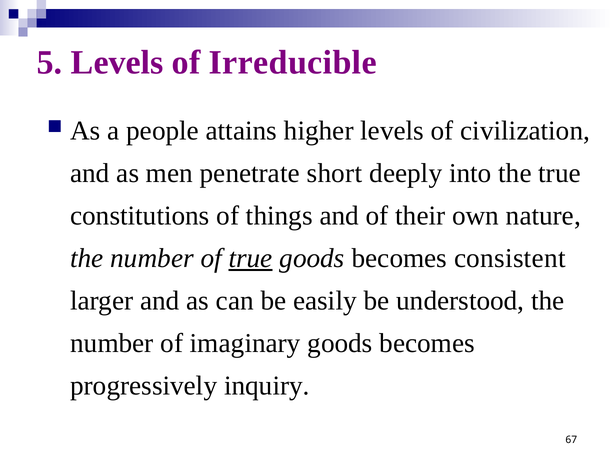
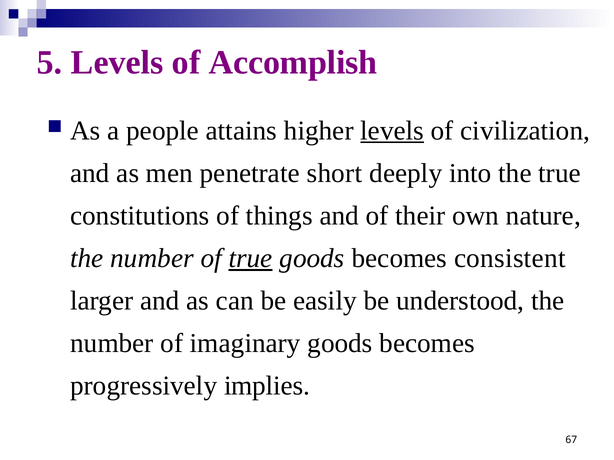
Irreducible: Irreducible -> Accomplish
levels at (392, 131) underline: none -> present
inquiry: inquiry -> implies
